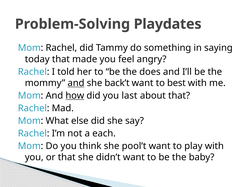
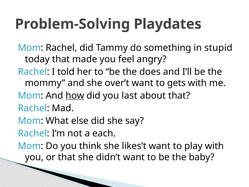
saying: saying -> stupid
and at (76, 83) underline: present -> none
back’t: back’t -> over’t
best: best -> gets
pool’t: pool’t -> likes’t
